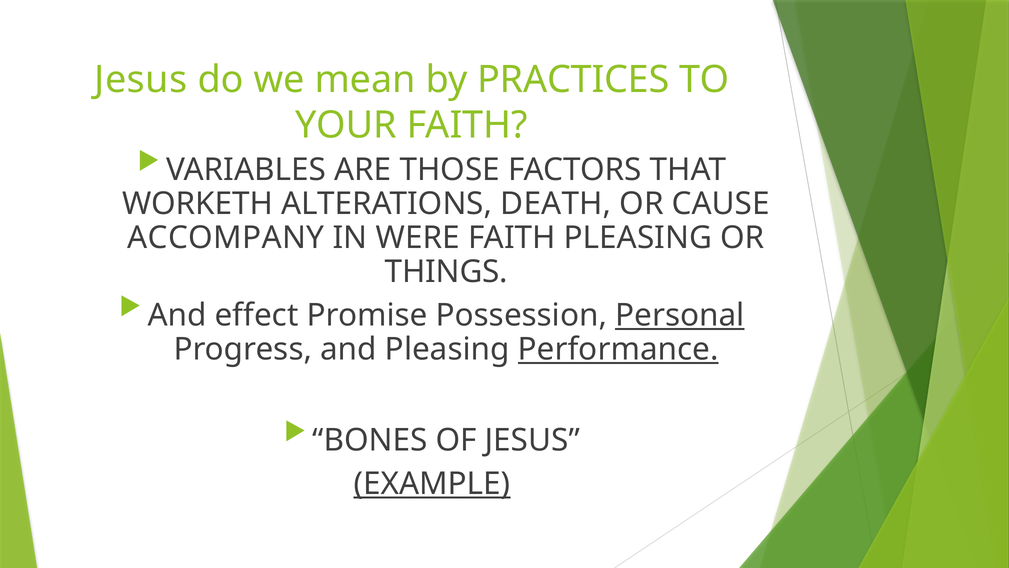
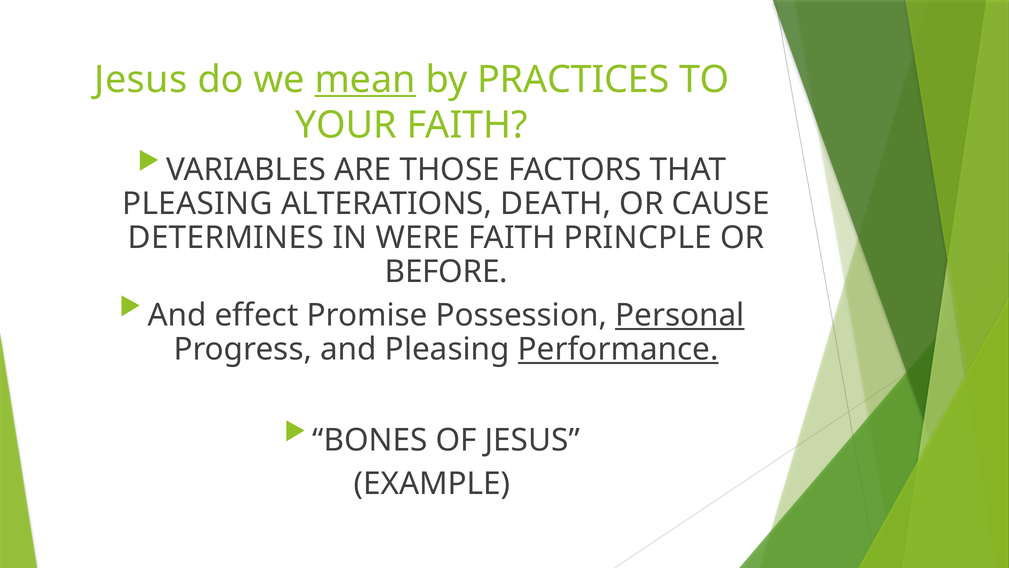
mean underline: none -> present
WORKETH at (198, 204): WORKETH -> PLEASING
ACCOMPANY: ACCOMPANY -> DETERMINES
FAITH PLEASING: PLEASING -> PRINCPLE
THINGS: THINGS -> BEFORE
EXAMPLE underline: present -> none
